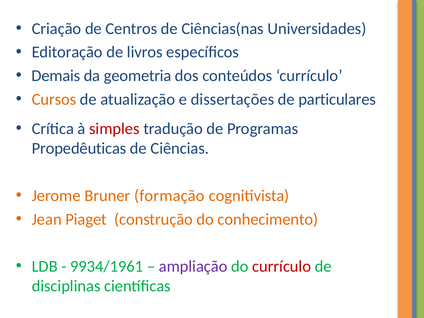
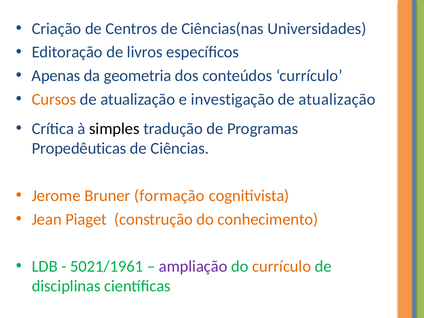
Demais: Demais -> Apenas
dissertações: dissertações -> investigação
particulares at (337, 99): particulares -> atualização
simples colour: red -> black
9934/1961: 9934/1961 -> 5021/1961
currículo at (282, 266) colour: red -> orange
